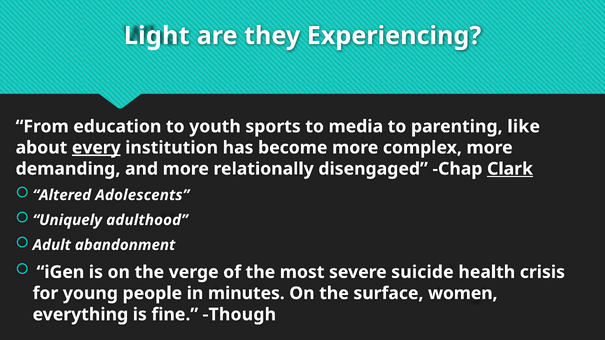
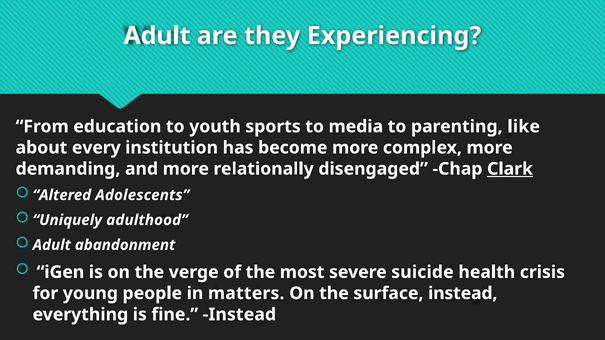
Light at (157, 36): Light -> Adult
every underline: present -> none
minutes: minutes -> matters
surface women: women -> instead
fine Though: Though -> Instead
